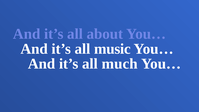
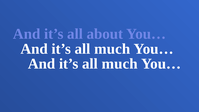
music at (112, 49): music -> much
